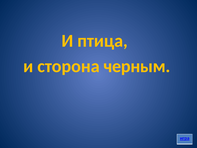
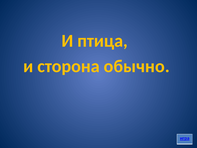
черным: черным -> обычно
